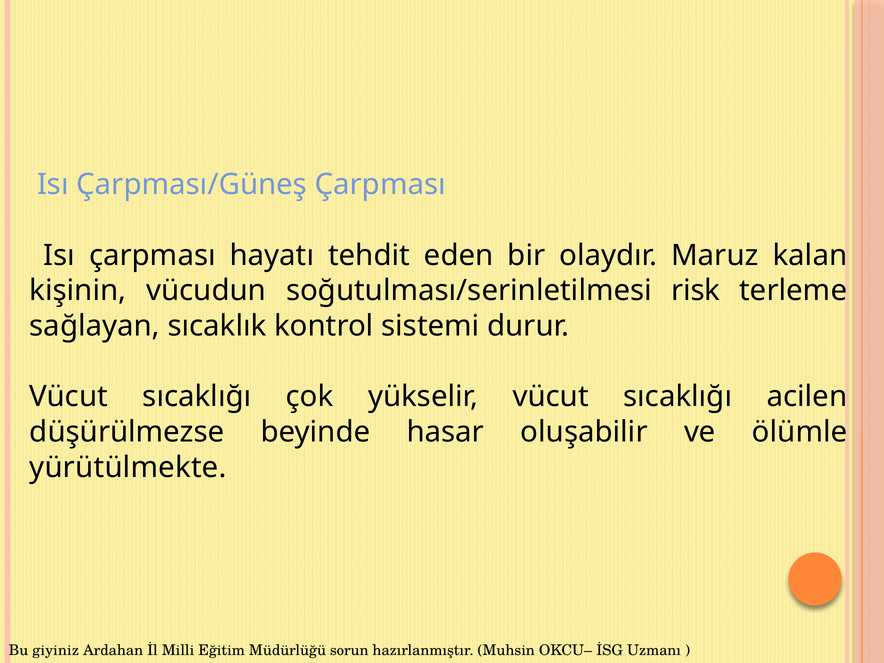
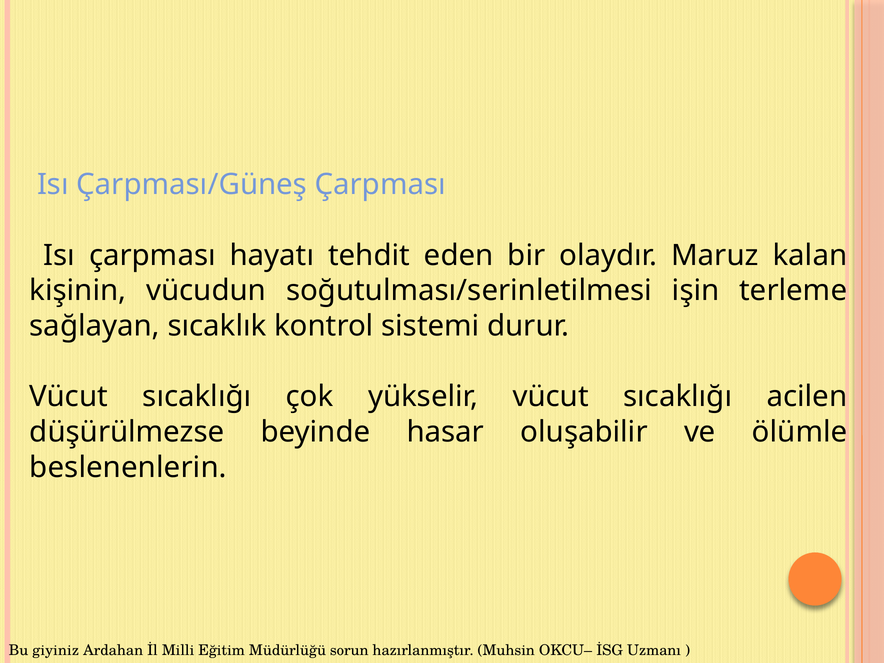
risk: risk -> işin
yürütülmekte: yürütülmekte -> beslenenlerin
